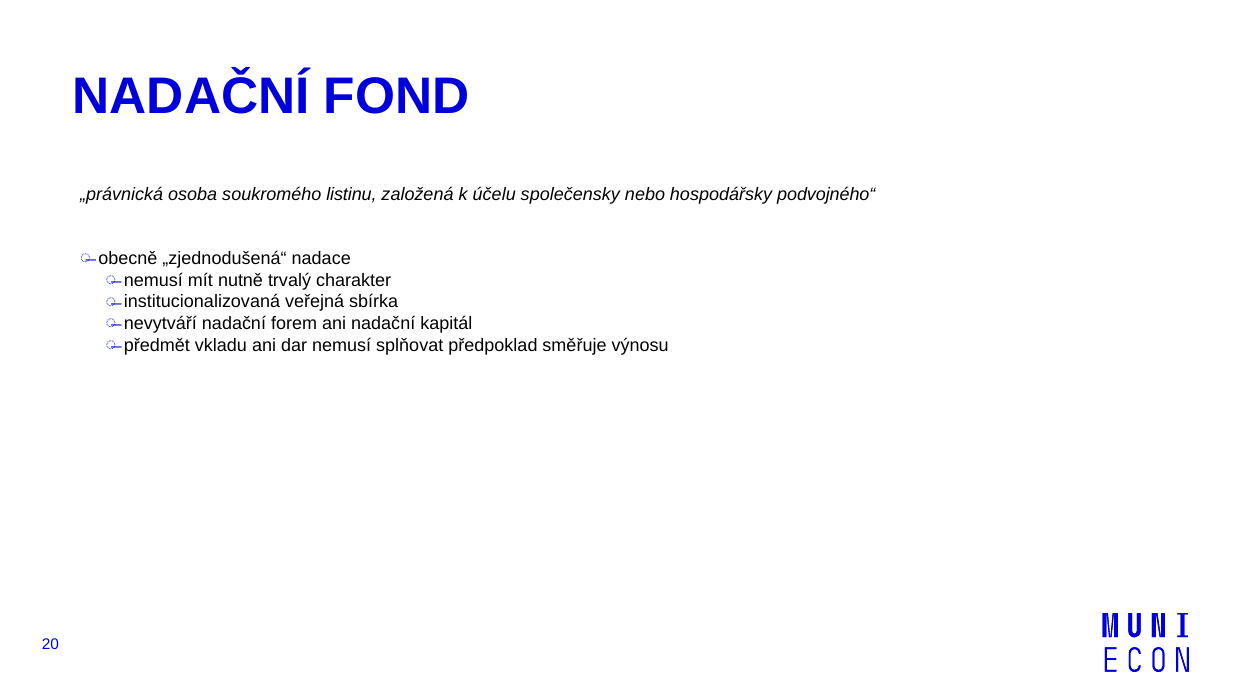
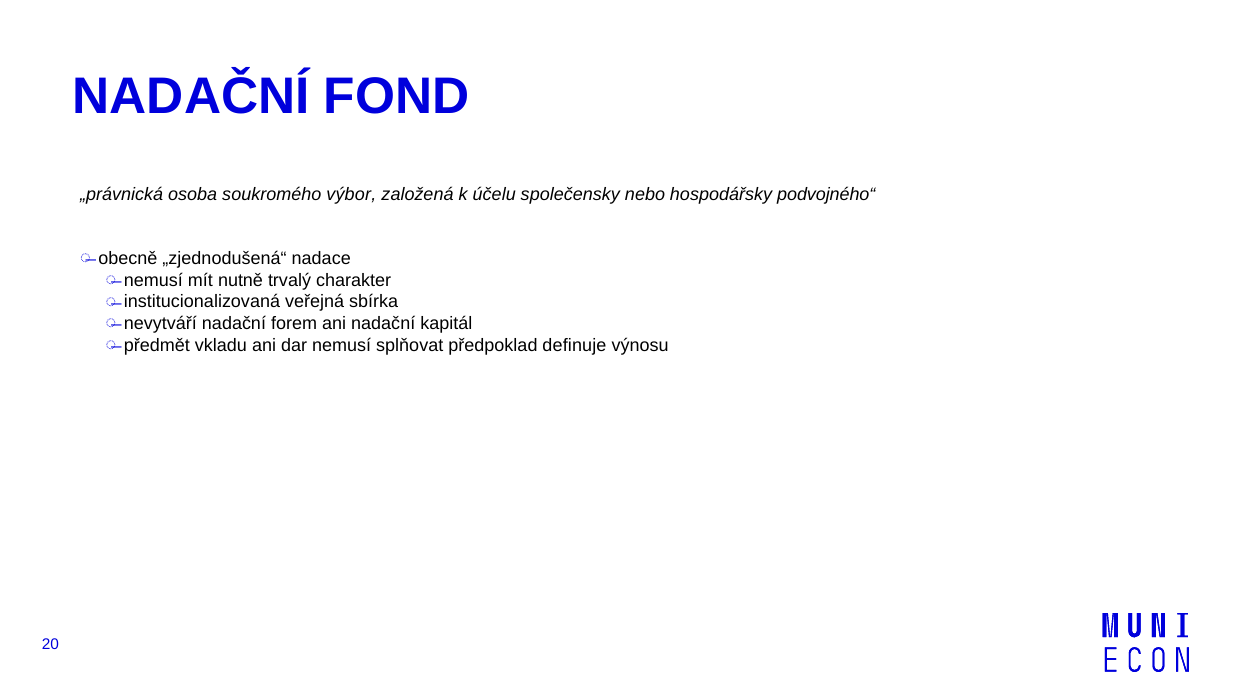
listinu: listinu -> výbor
směřuje: směřuje -> definuje
